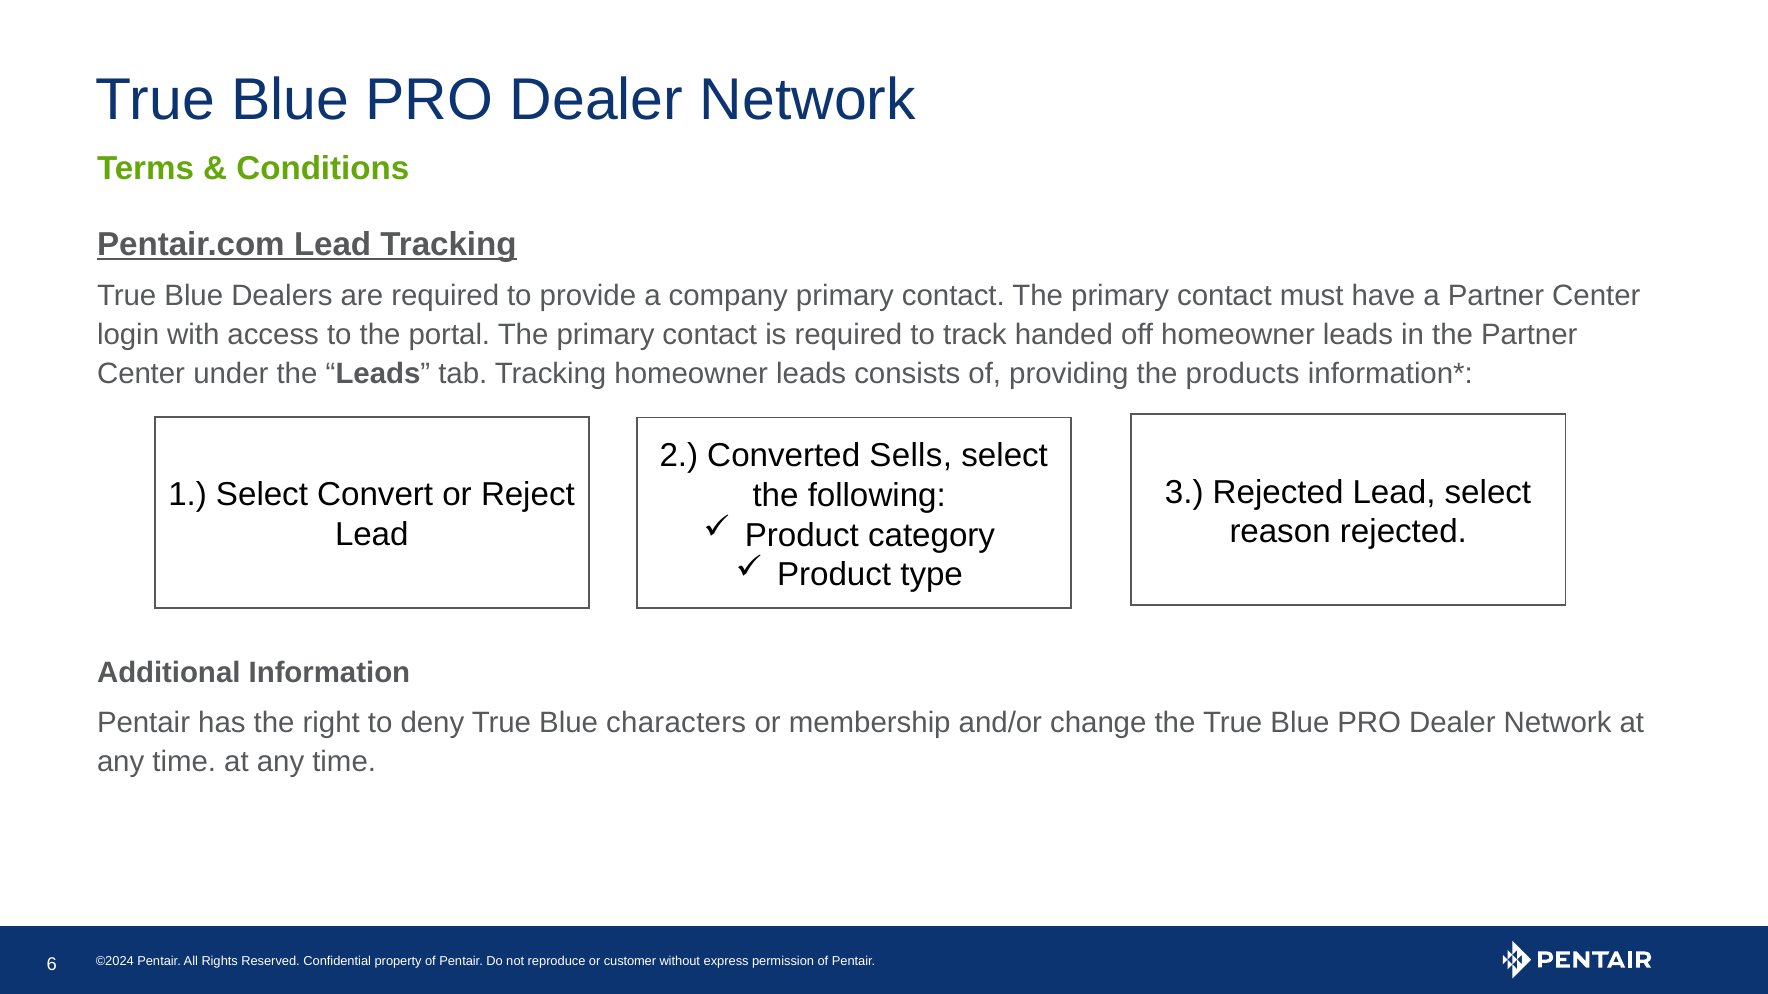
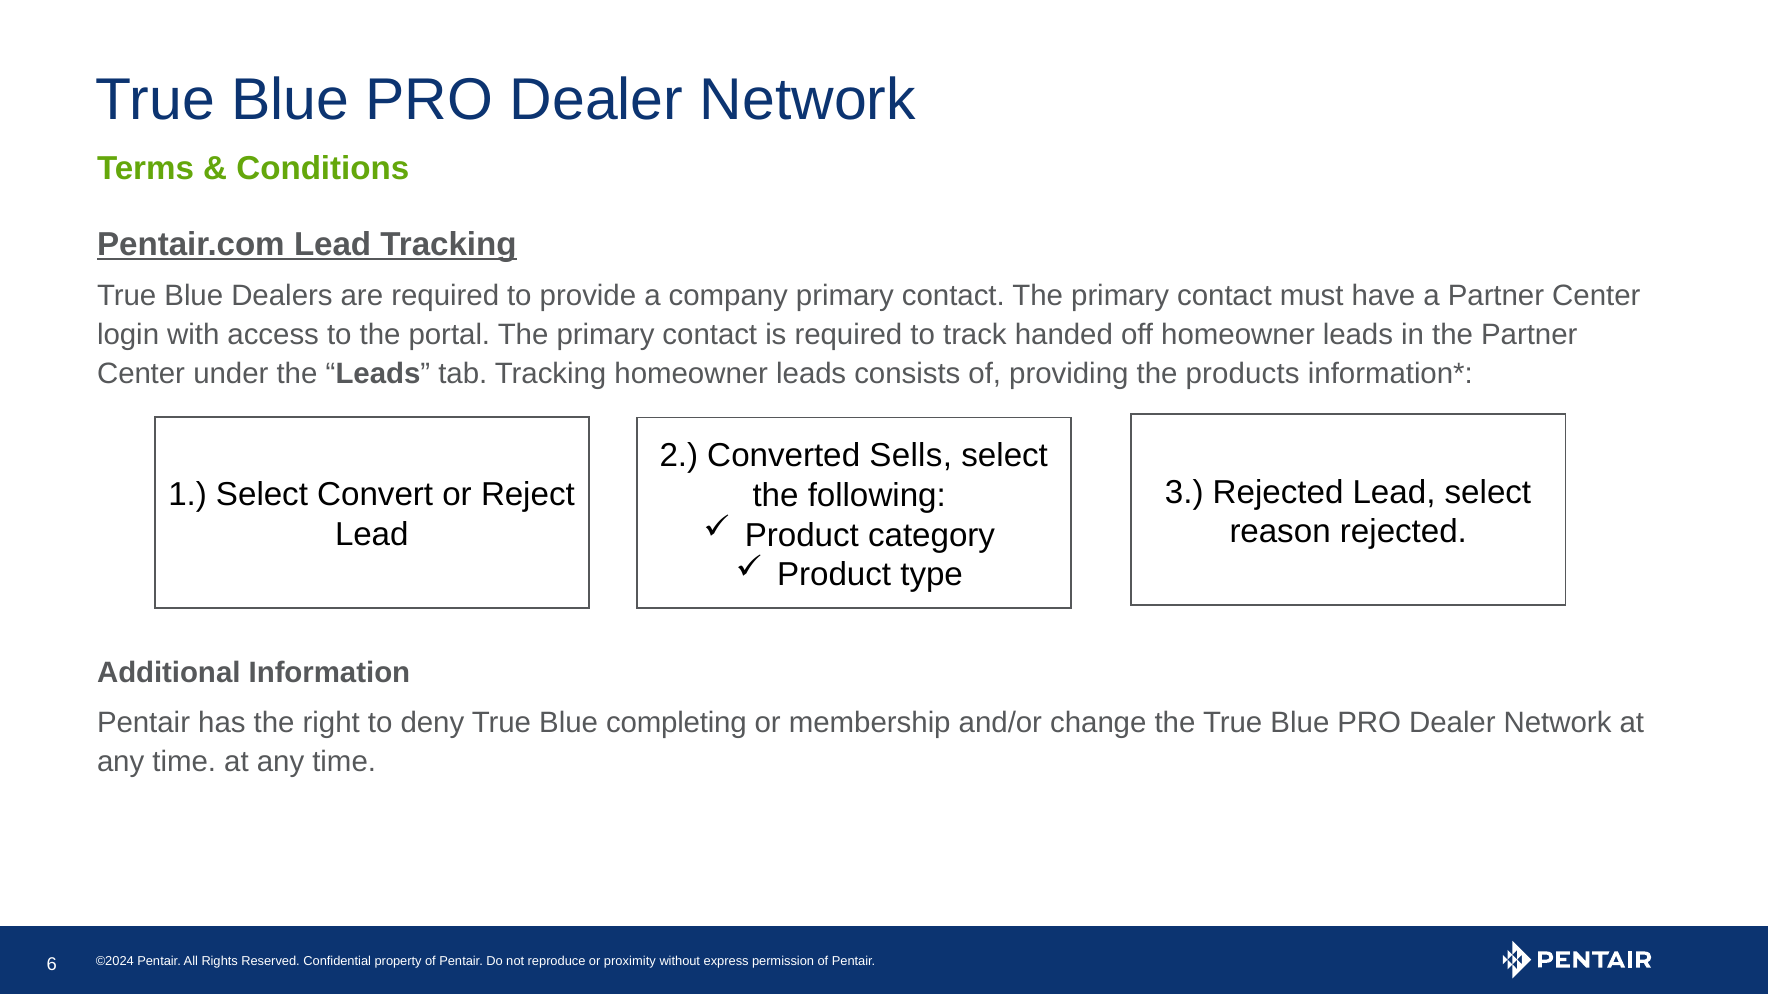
characters: characters -> completing
customer: customer -> proximity
